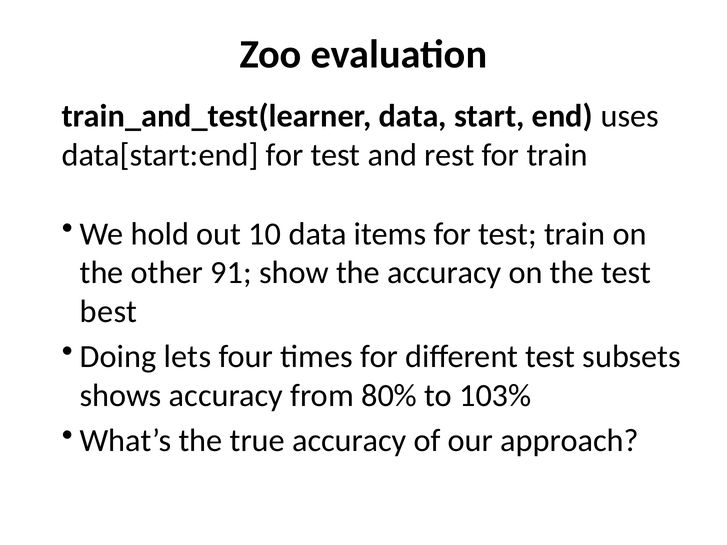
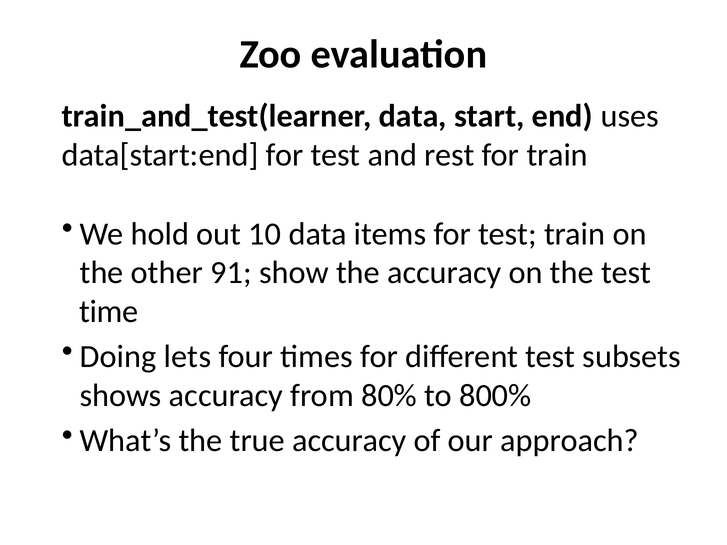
best: best -> time
103%: 103% -> 800%
